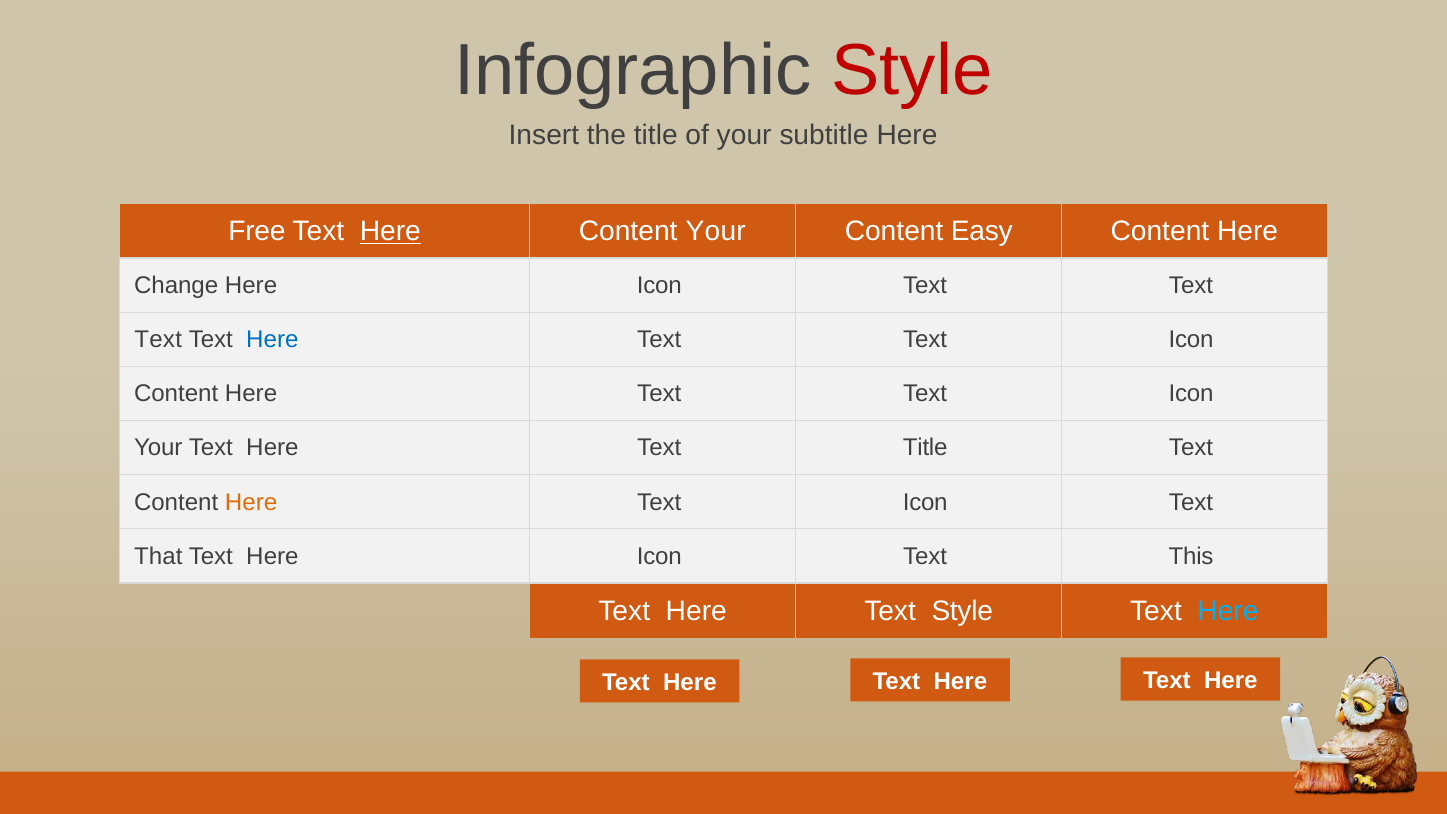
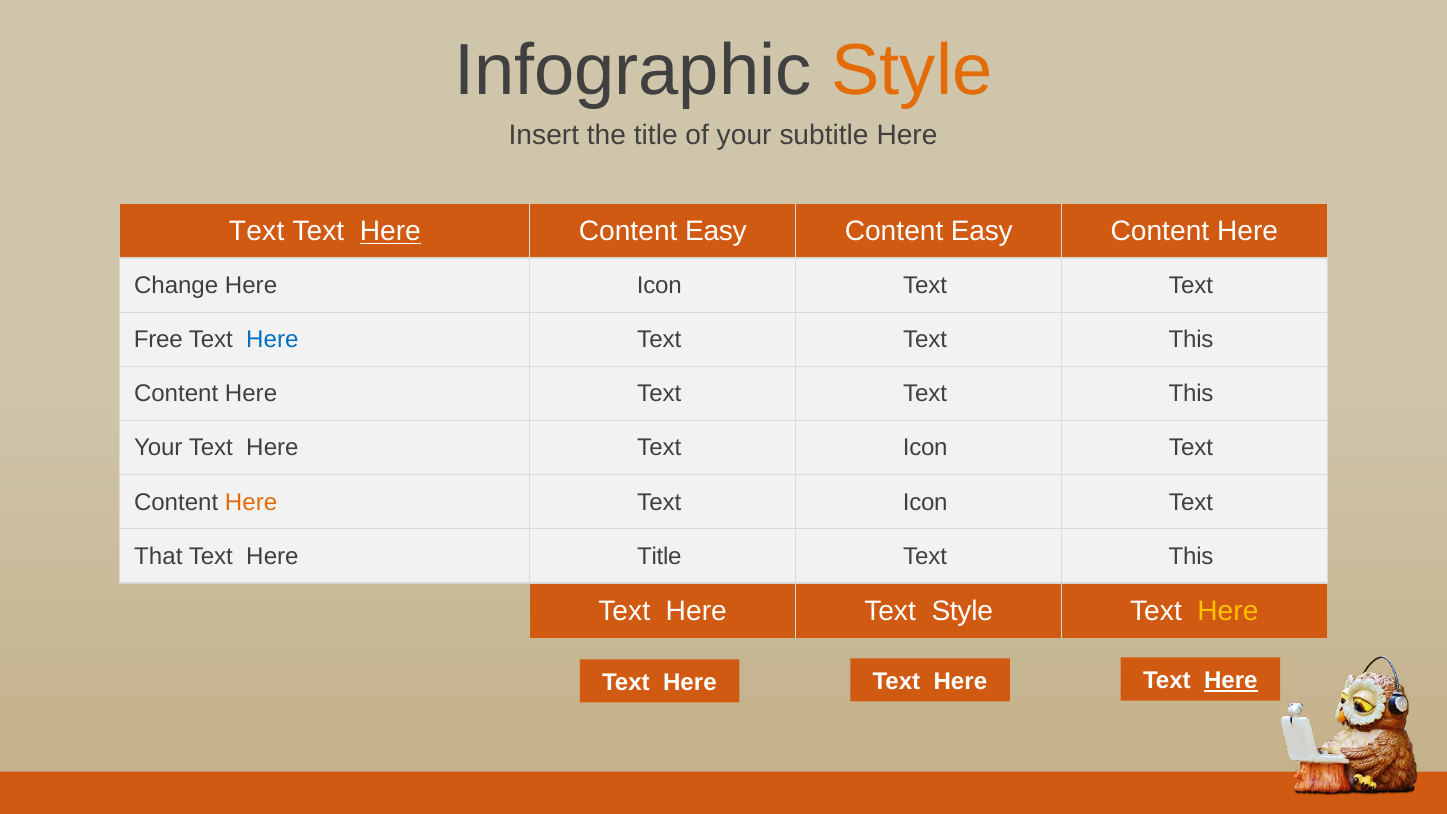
Style at (912, 70) colour: red -> orange
Free at (257, 232): Free -> Text
Your at (716, 232): Your -> Easy
Text at (158, 340): Text -> Free
Icon at (1191, 340): Icon -> This
Icon at (1191, 394): Icon -> This
Text Here Text Title: Title -> Icon
Text Here Icon: Icon -> Title
Here at (1228, 611) colour: light blue -> yellow
Here at (1231, 681) underline: none -> present
